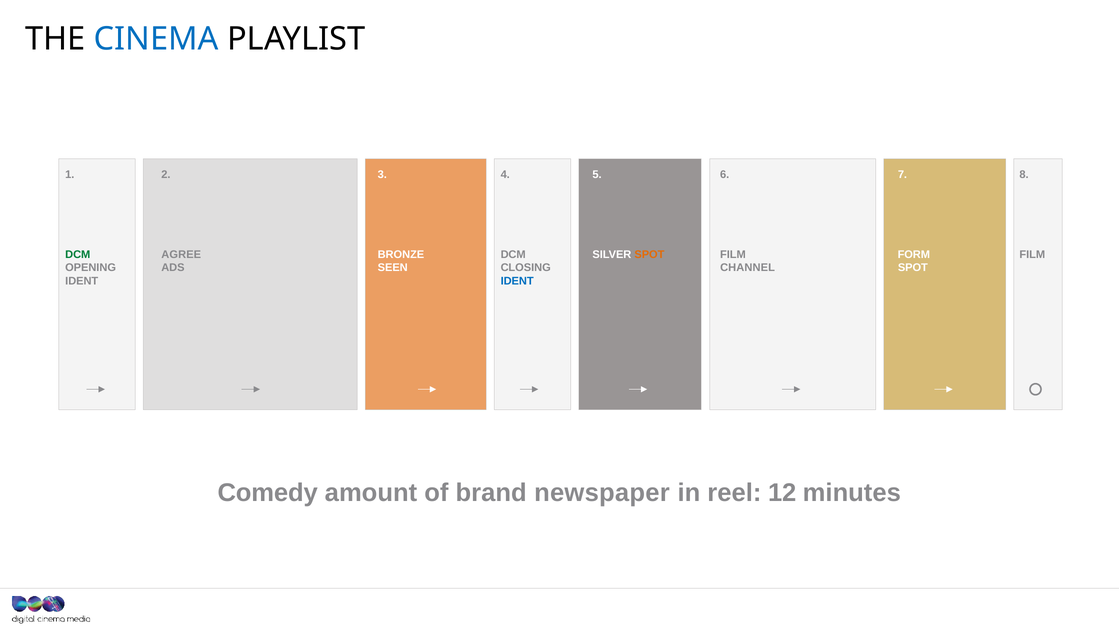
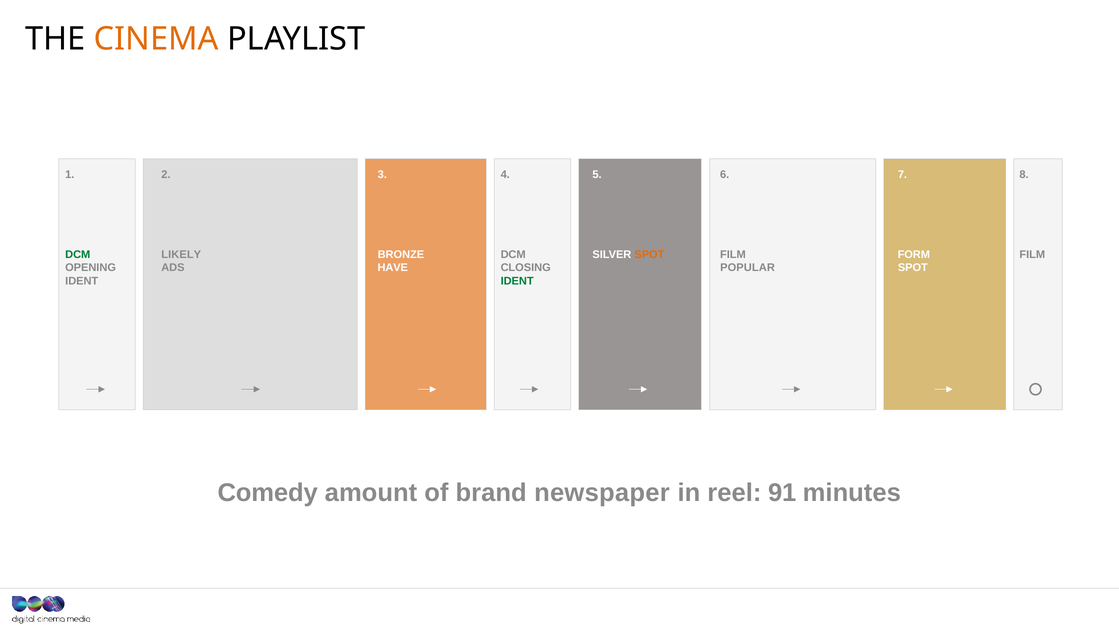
CINEMA colour: blue -> orange
AGREE: AGREE -> LIKELY
SEEN: SEEN -> HAVE
CHANNEL: CHANNEL -> POPULAR
IDENT at (517, 281) colour: blue -> green
12: 12 -> 91
